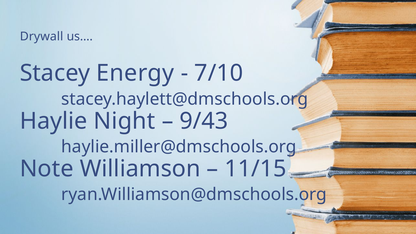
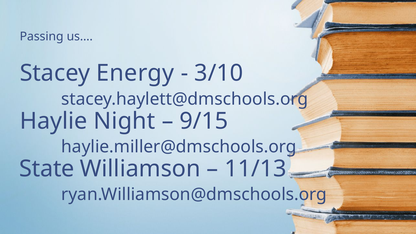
Drywall: Drywall -> Passing
7/10: 7/10 -> 3/10
9/43: 9/43 -> 9/15
Note: Note -> State
11/15: 11/15 -> 11/13
